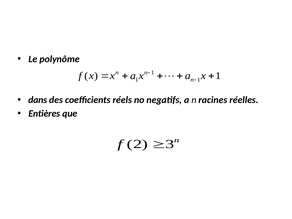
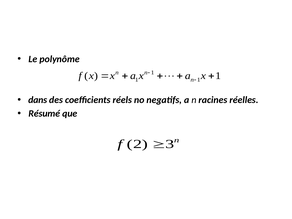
Entières: Entières -> Résumé
